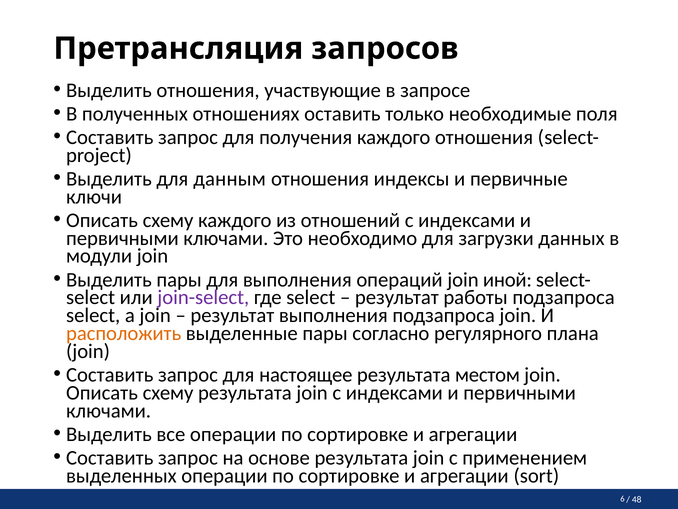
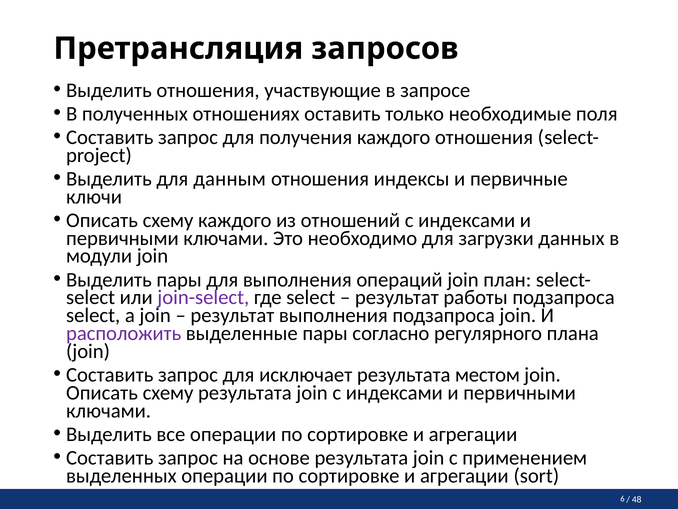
иной: иной -> план
расположить colour: orange -> purple
настоящее: настоящее -> исключает
